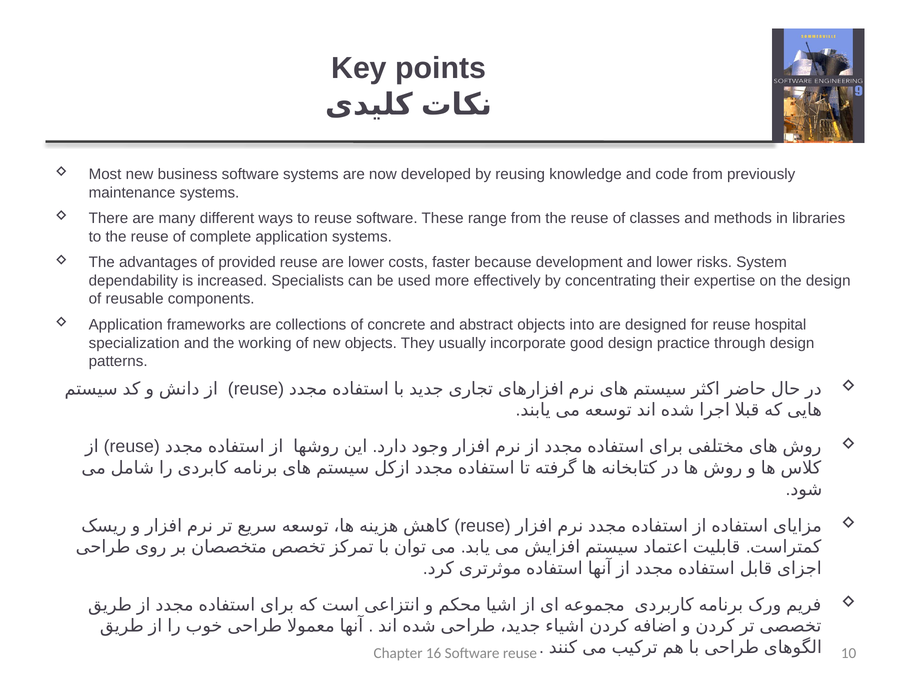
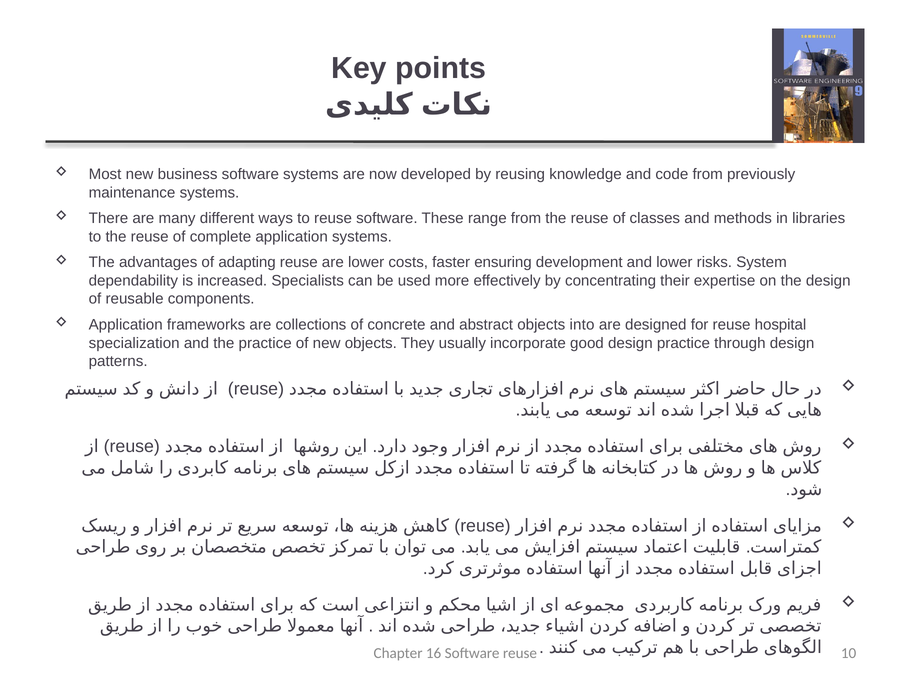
provided: provided -> adapting
because: because -> ensuring
the working: working -> practice
